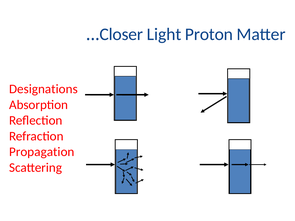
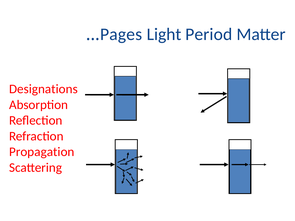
Closer: Closer -> Pages
Proton: Proton -> Period
